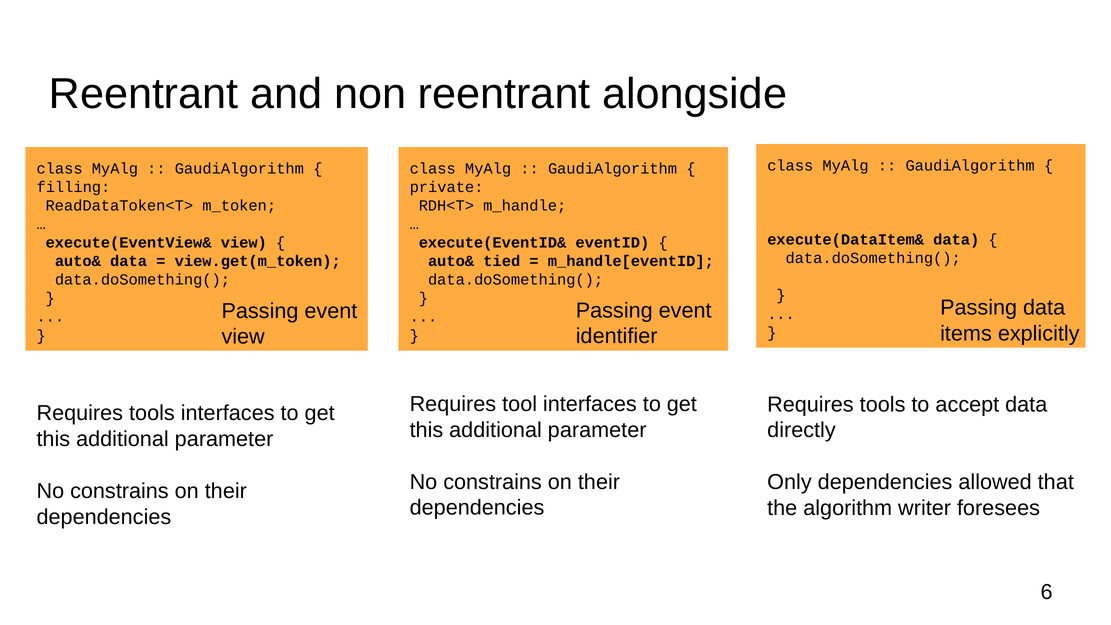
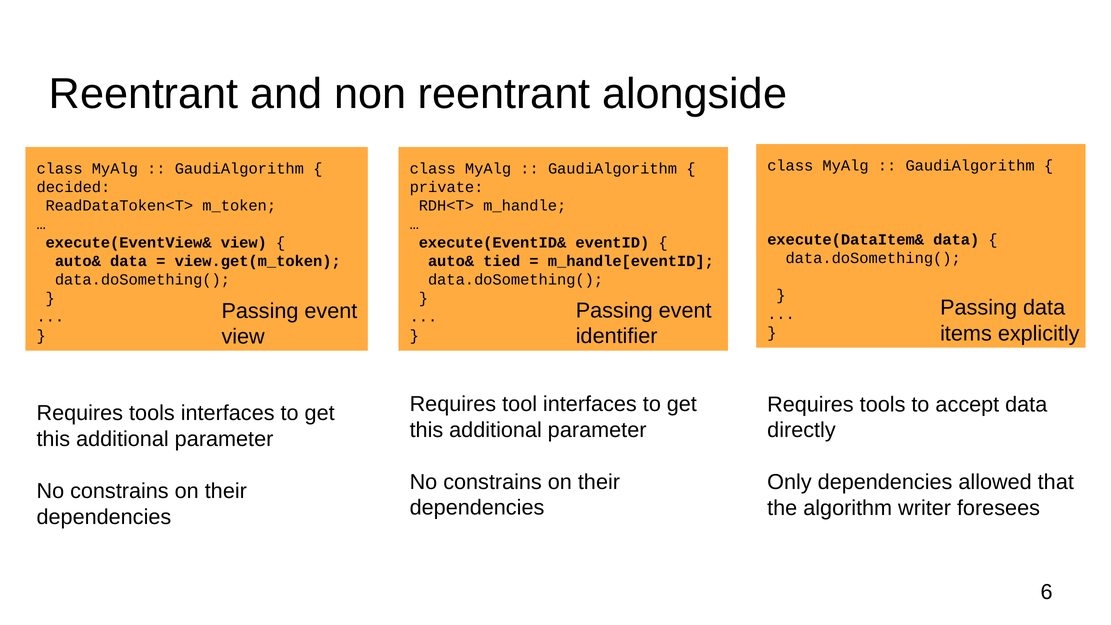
filling: filling -> decided
